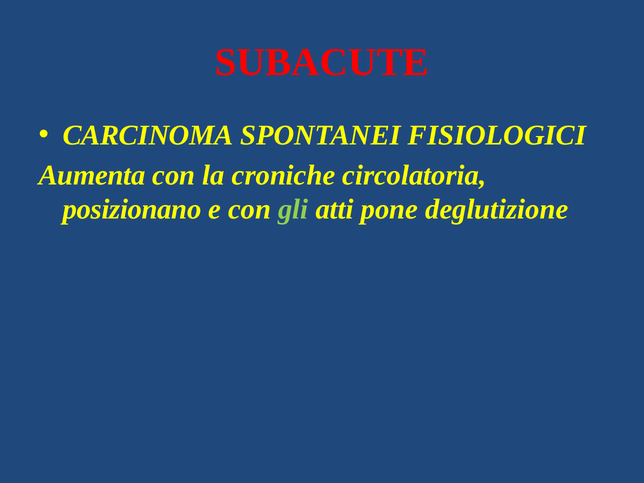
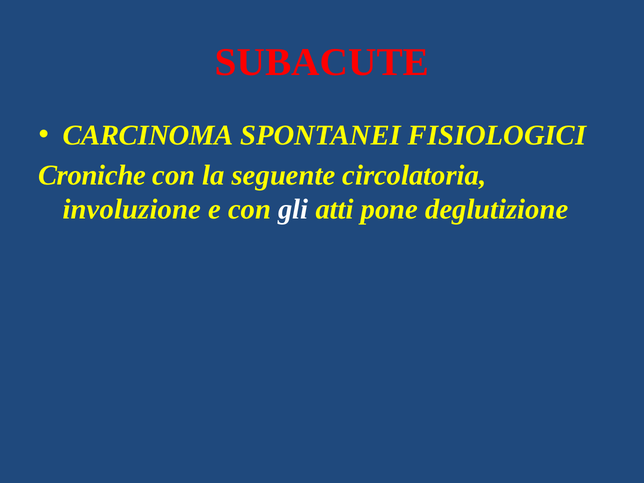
Aumenta: Aumenta -> Croniche
croniche: croniche -> seguente
posizionano: posizionano -> involuzione
gli colour: light green -> white
